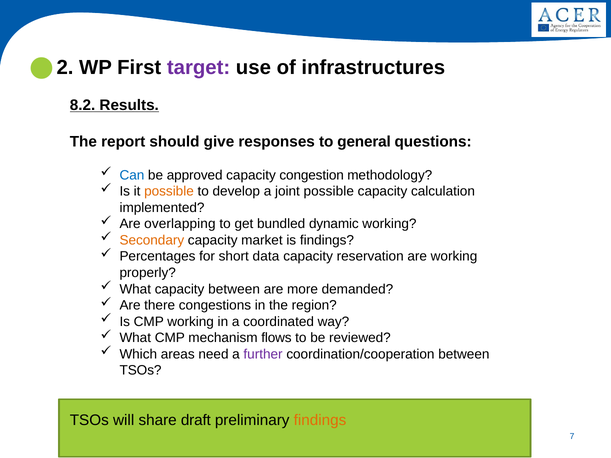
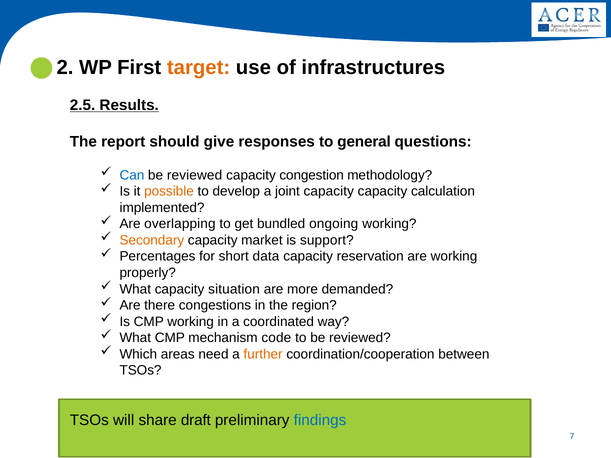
target colour: purple -> orange
8.2: 8.2 -> 2.5
approved at (195, 175): approved -> reviewed
joint possible: possible -> capacity
dynamic: dynamic -> ongoing
is findings: findings -> support
capacity between: between -> situation
flows: flows -> code
further colour: purple -> orange
findings at (320, 421) colour: orange -> blue
